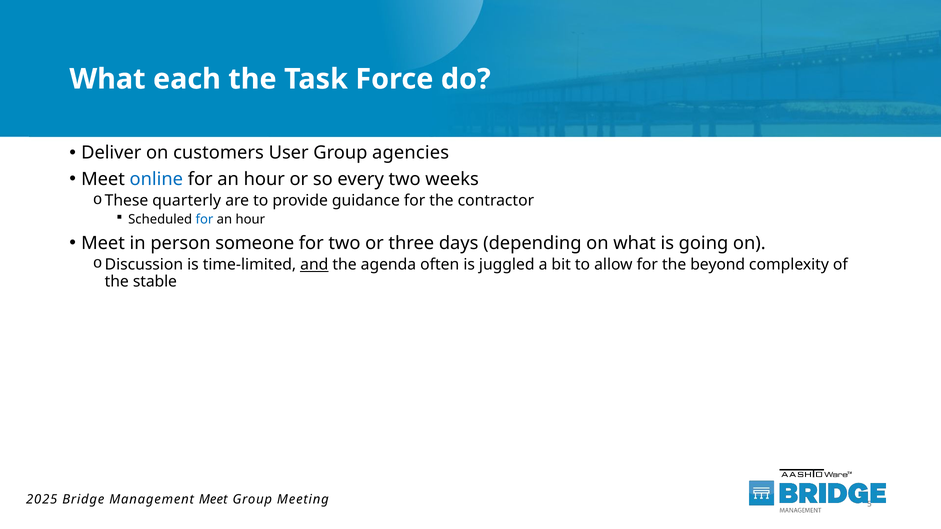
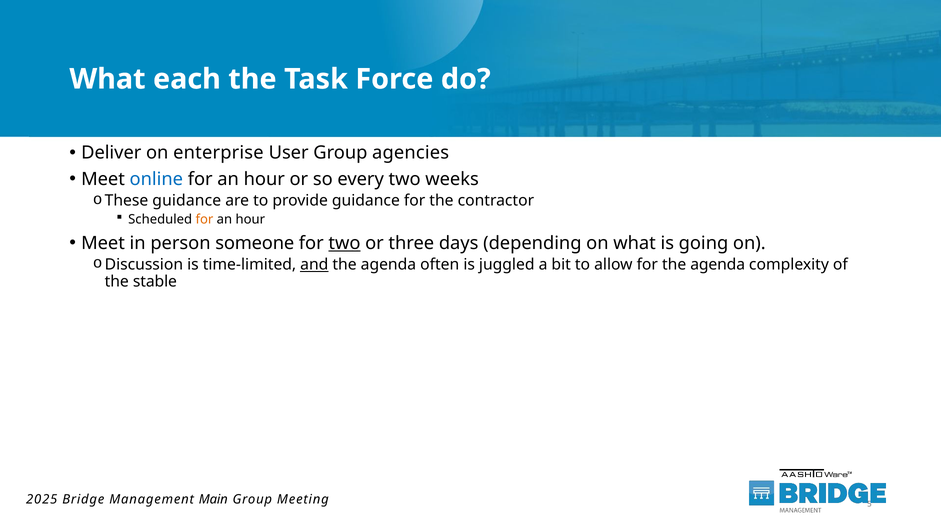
customers: customers -> enterprise
These quarterly: quarterly -> guidance
for at (204, 220) colour: blue -> orange
two at (344, 243) underline: none -> present
for the beyond: beyond -> agenda
Meet at (213, 500): Meet -> Main
